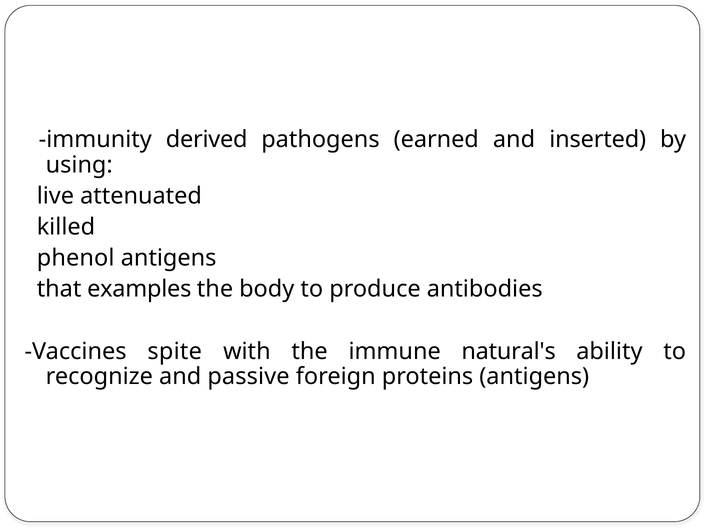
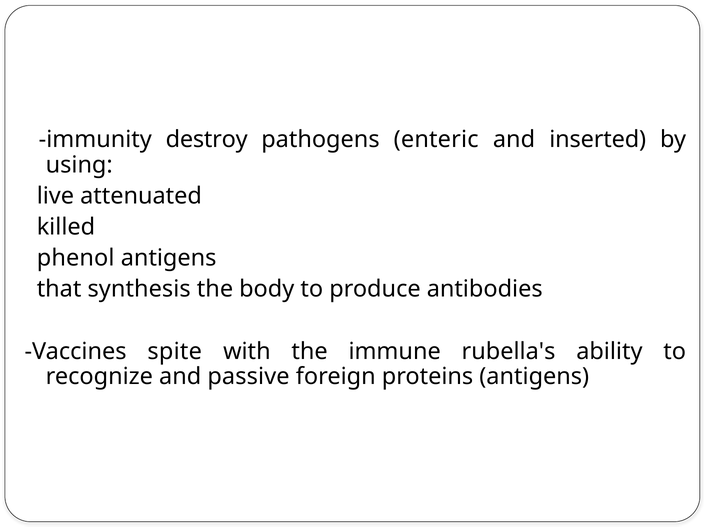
derived: derived -> destroy
earned: earned -> enteric
examples: examples -> synthesis
natural's: natural's -> rubella's
